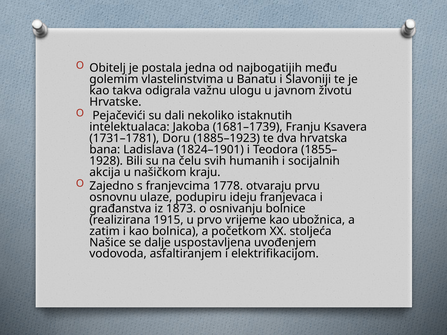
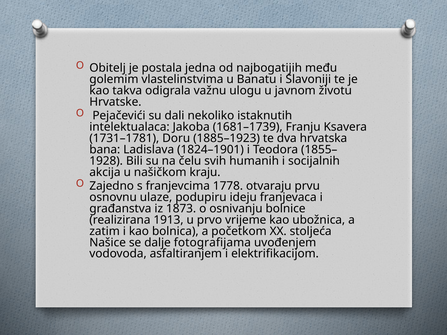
1915: 1915 -> 1913
uspostavljena: uspostavljena -> fotografijama
